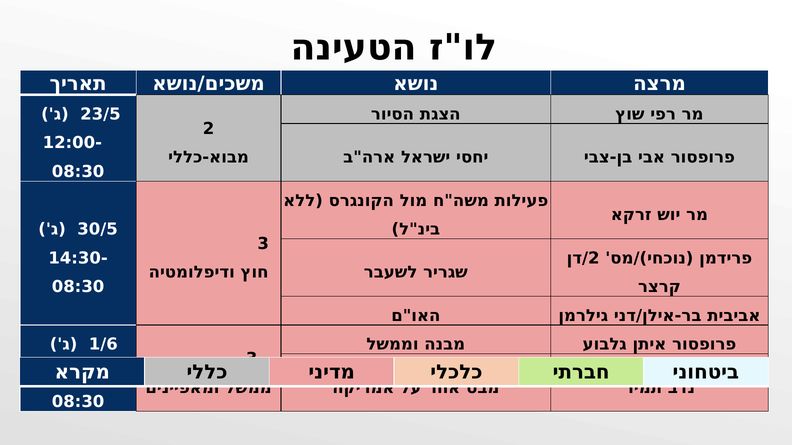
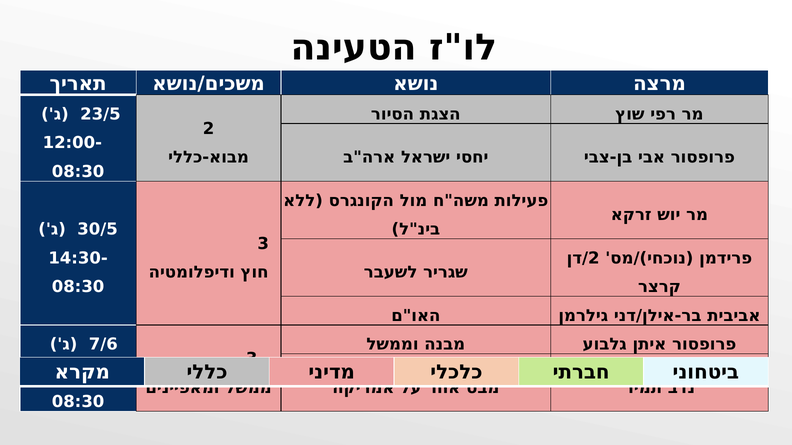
1/6: 1/6 -> 7/6
